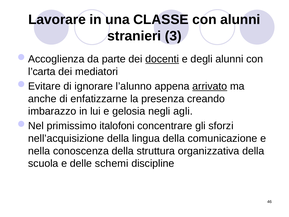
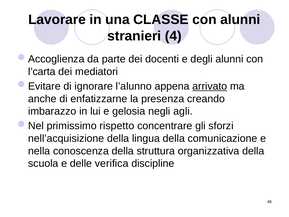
3: 3 -> 4
docenti underline: present -> none
italofoni: italofoni -> rispetto
schemi: schemi -> verifica
